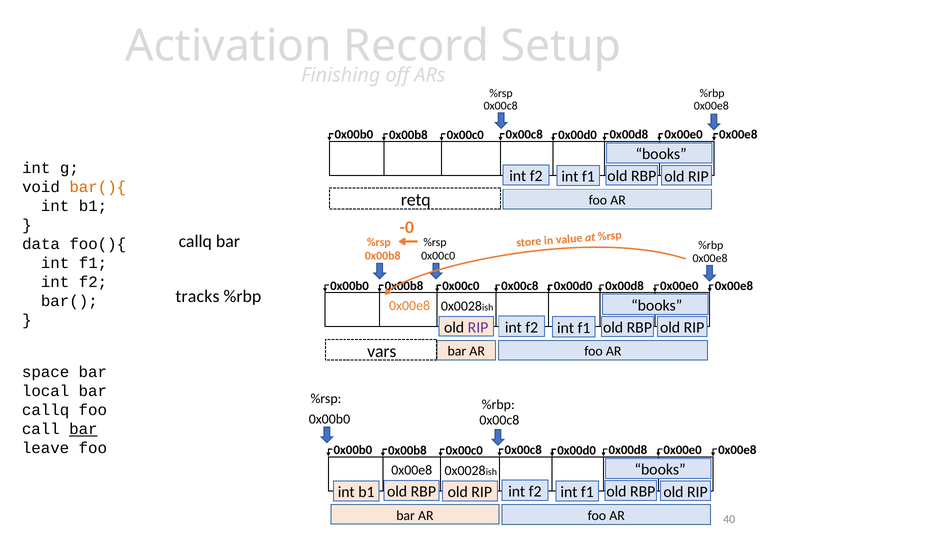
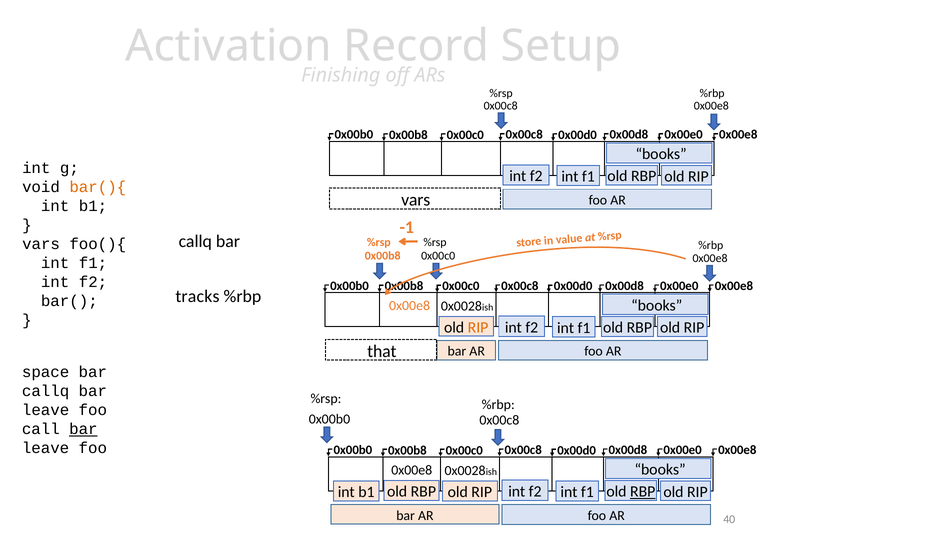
retq at (416, 200): retq -> vars
-0: -0 -> -1
data at (41, 244): data -> vars
RIP at (478, 327) colour: purple -> orange
vars: vars -> that
local at (46, 391): local -> callq
callq at (46, 410): callq -> leave
RBP at (643, 492) underline: none -> present
